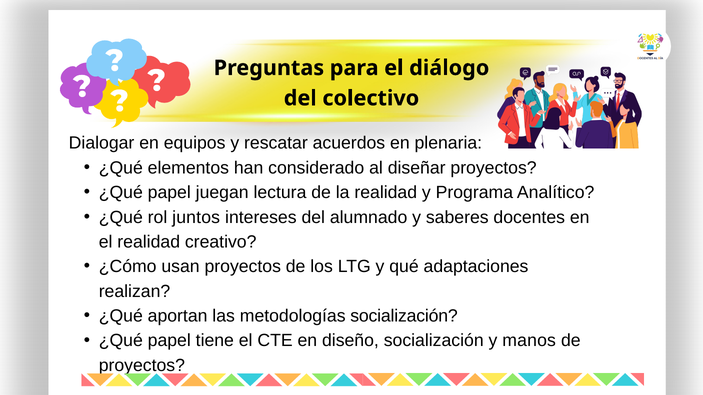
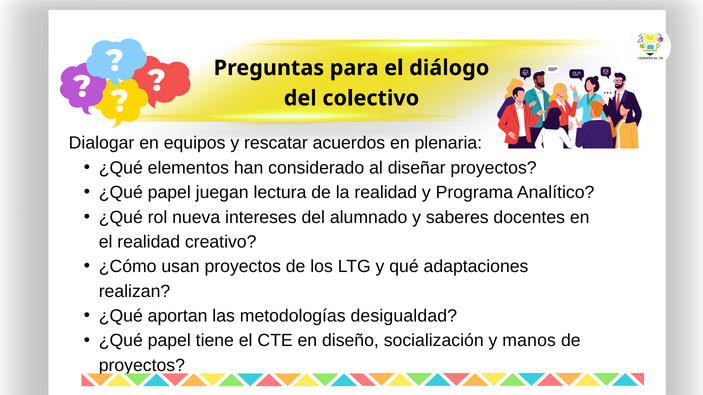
juntos: juntos -> nueva
metodologías socialización: socialización -> desigualdad
